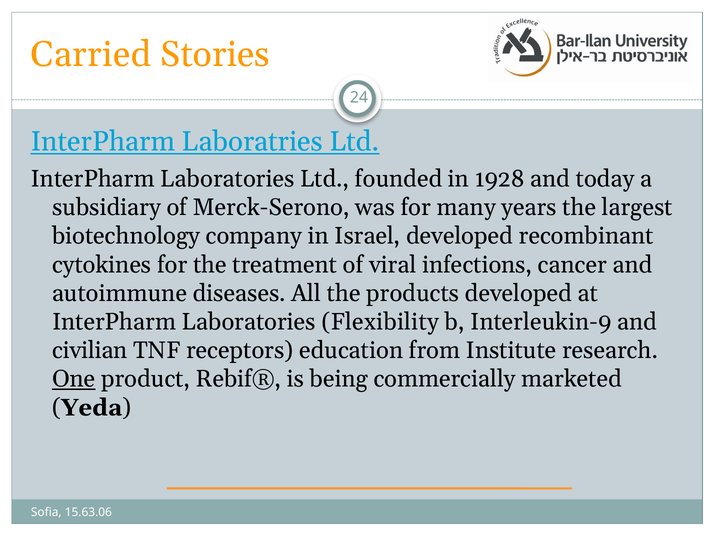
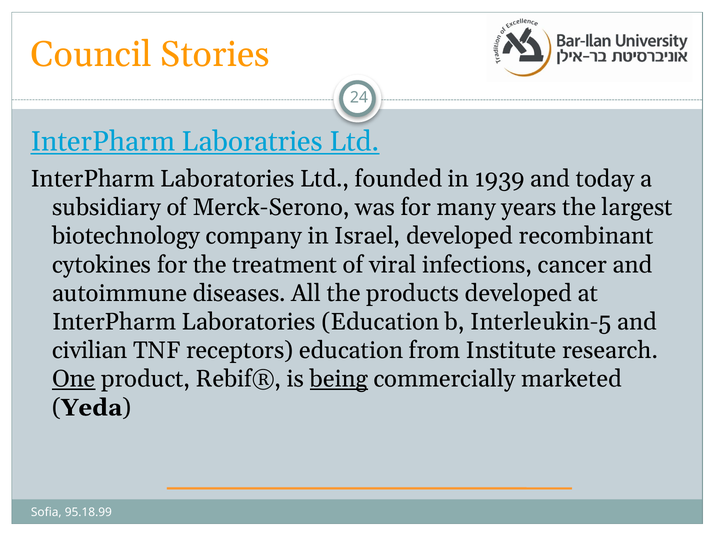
Carried: Carried -> Council
1928: 1928 -> 1939
Laboratories Flexibility: Flexibility -> Education
Interleukin-9: Interleukin-9 -> Interleukin-5
being underline: none -> present
15.63.06: 15.63.06 -> 95.18.99
